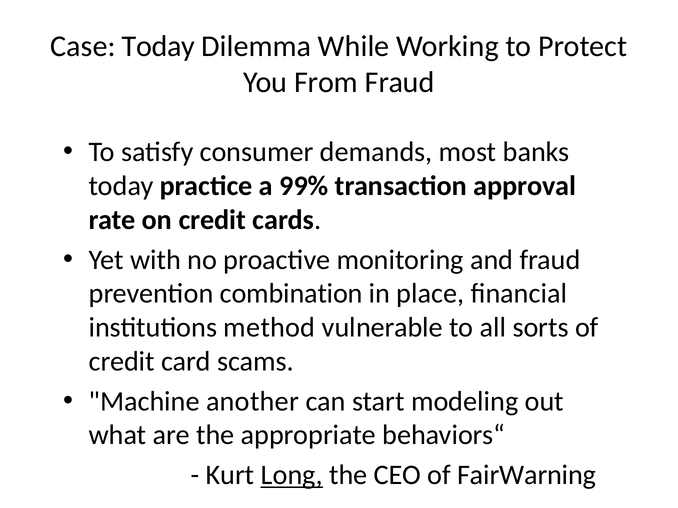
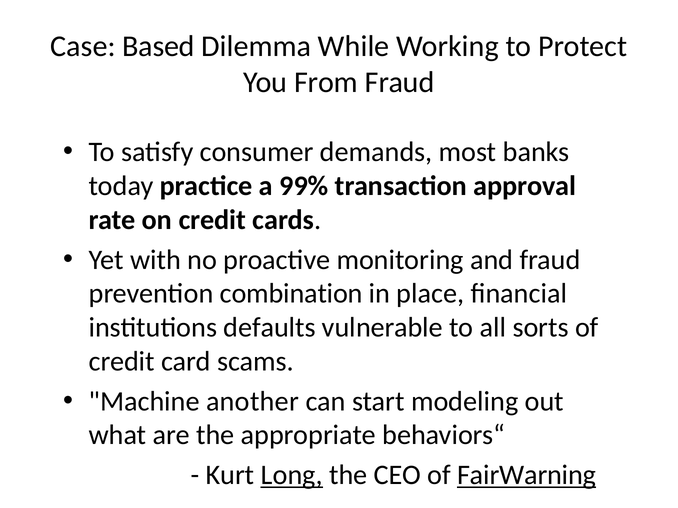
Case Today: Today -> Based
method: method -> defaults
FairWarning underline: none -> present
